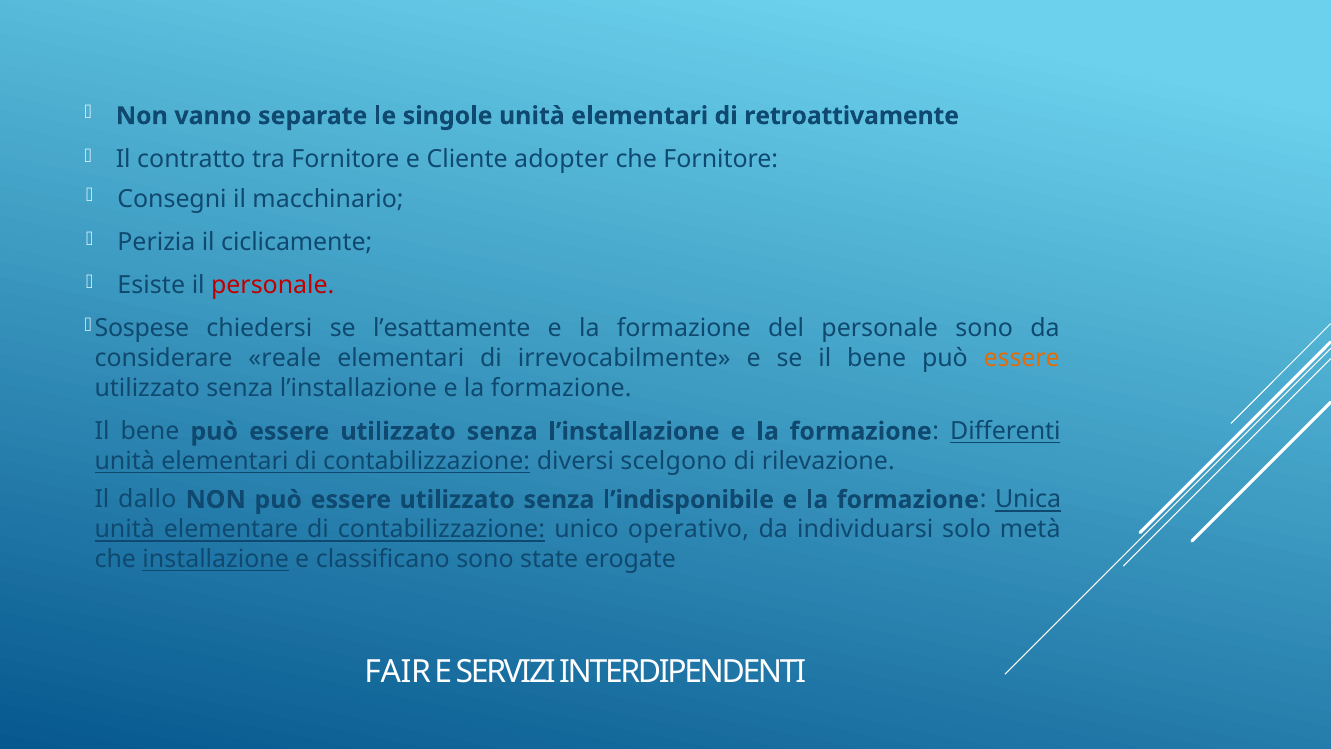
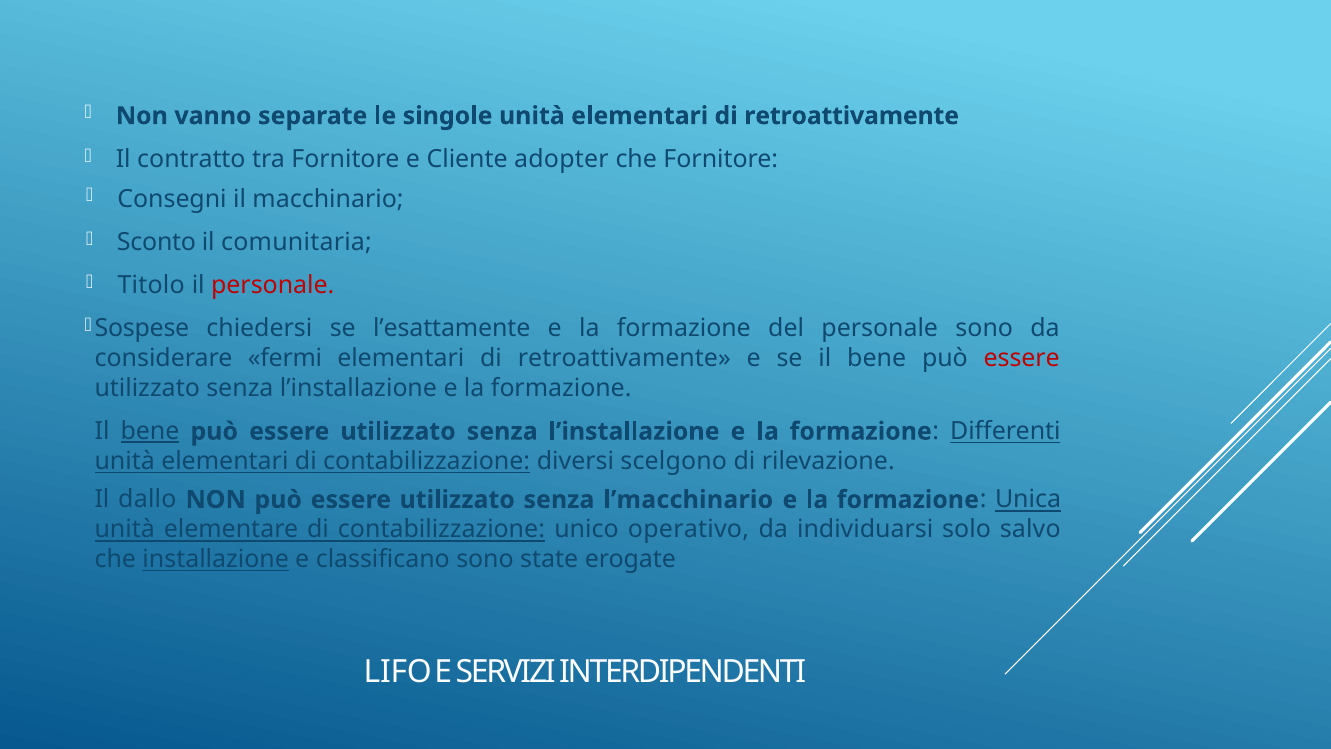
Perizia: Perizia -> Sconto
ciclicamente: ciclicamente -> comunitaria
Esiste: Esiste -> Titolo
reale: reale -> fermi
irrevocabilmente at (624, 358): irrevocabilmente -> retroattivamente
essere at (1022, 358) colour: orange -> red
bene at (150, 431) underline: none -> present
l’indisponibile: l’indisponibile -> l’macchinario
metà: metà -> salvo
FAIR: FAIR -> LIFO
